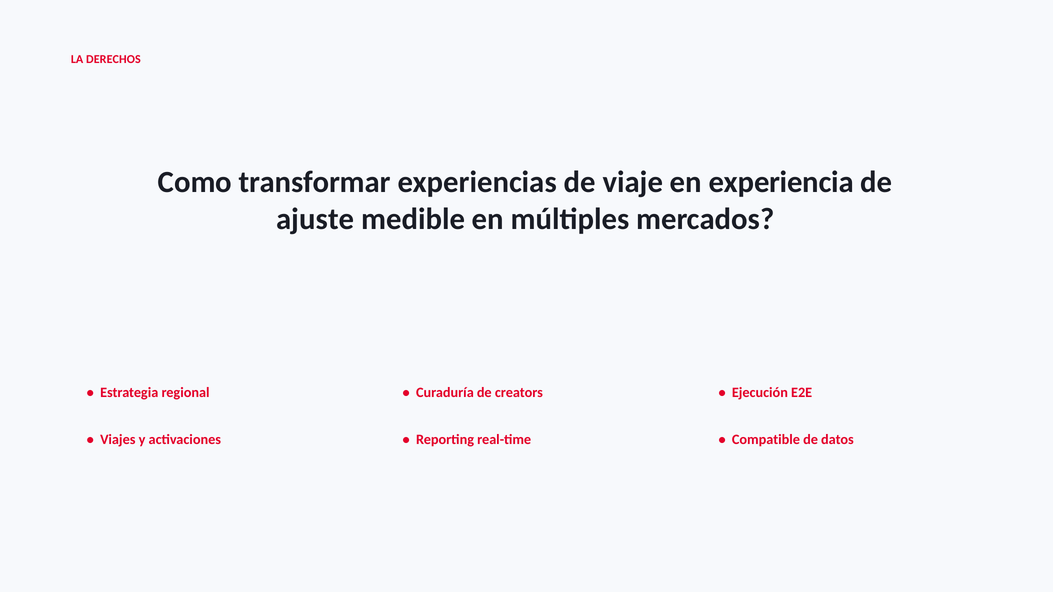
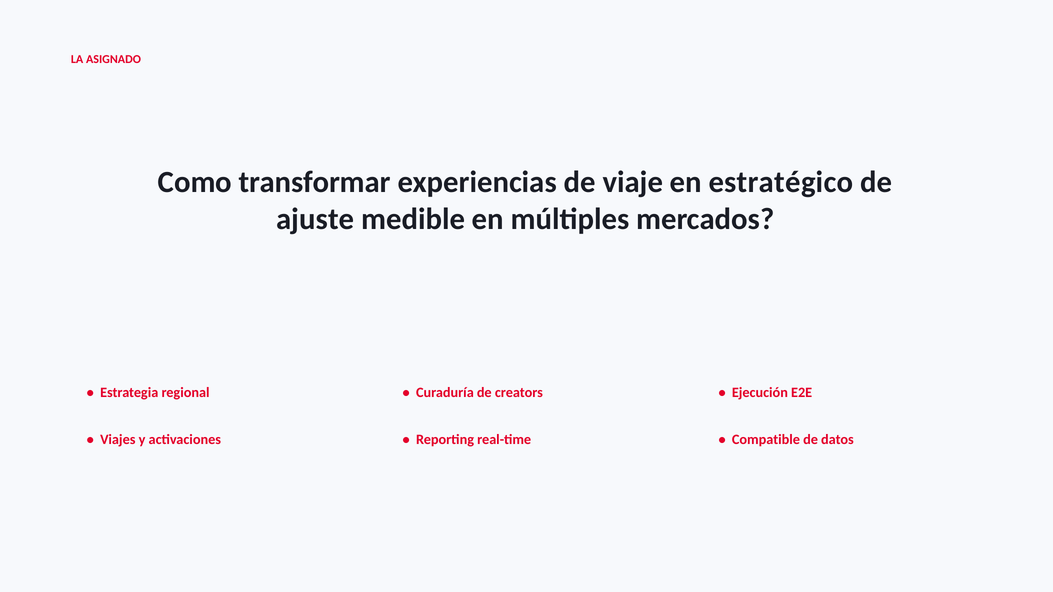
DERECHOS: DERECHOS -> ASIGNADO
experiencia: experiencia -> estratégico
